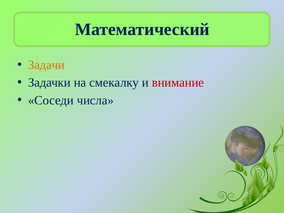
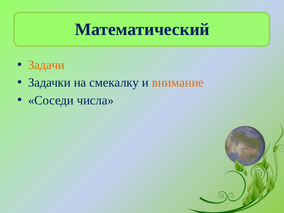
внимание colour: red -> orange
